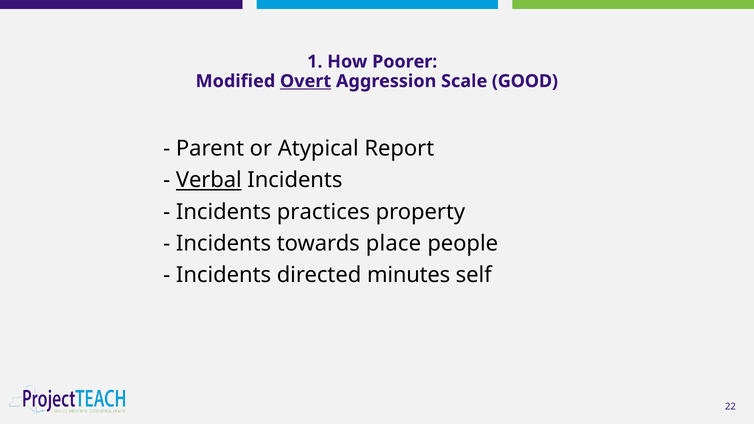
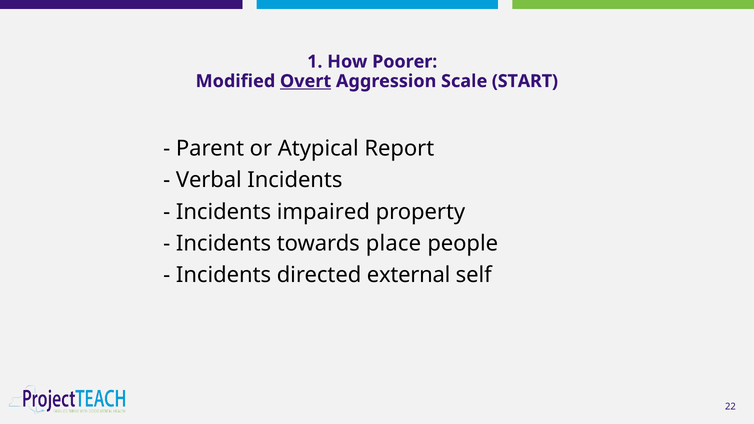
GOOD: GOOD -> START
Verbal underline: present -> none
practices: practices -> impaired
minutes: minutes -> external
